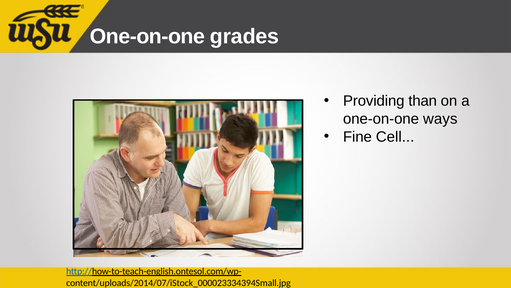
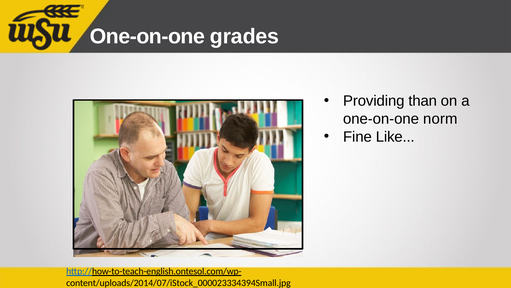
ways: ways -> norm
Cell: Cell -> Like
